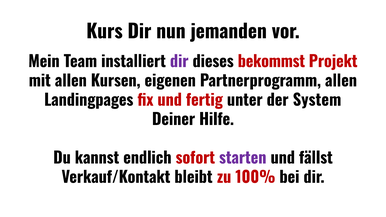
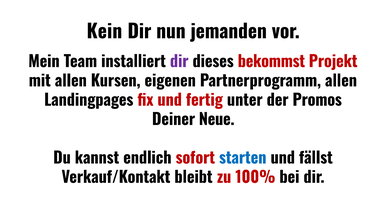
Kurs: Kurs -> Kein
System: System -> Promos
Hilfe: Hilfe -> Neue
starten colour: purple -> blue
